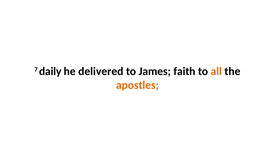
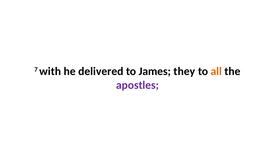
daily: daily -> with
faith: faith -> they
apostles colour: orange -> purple
